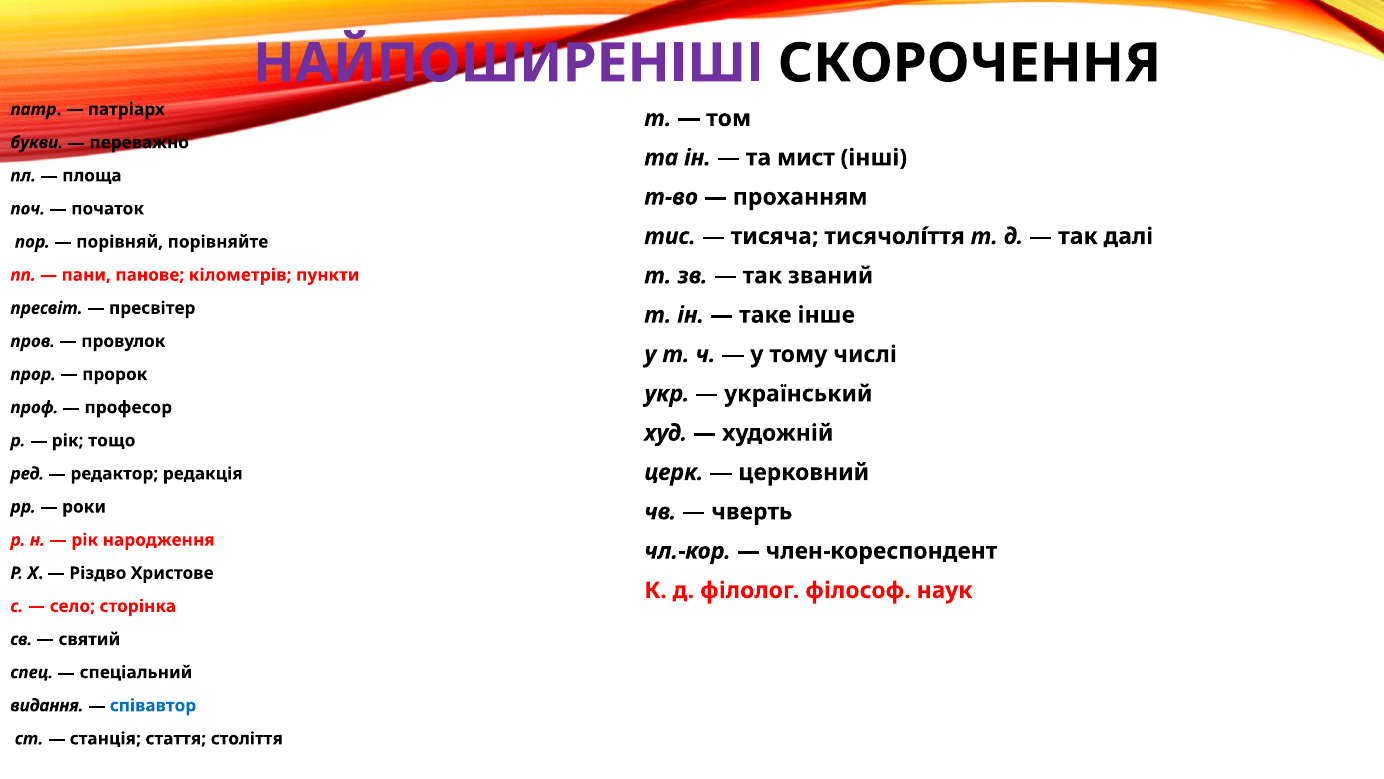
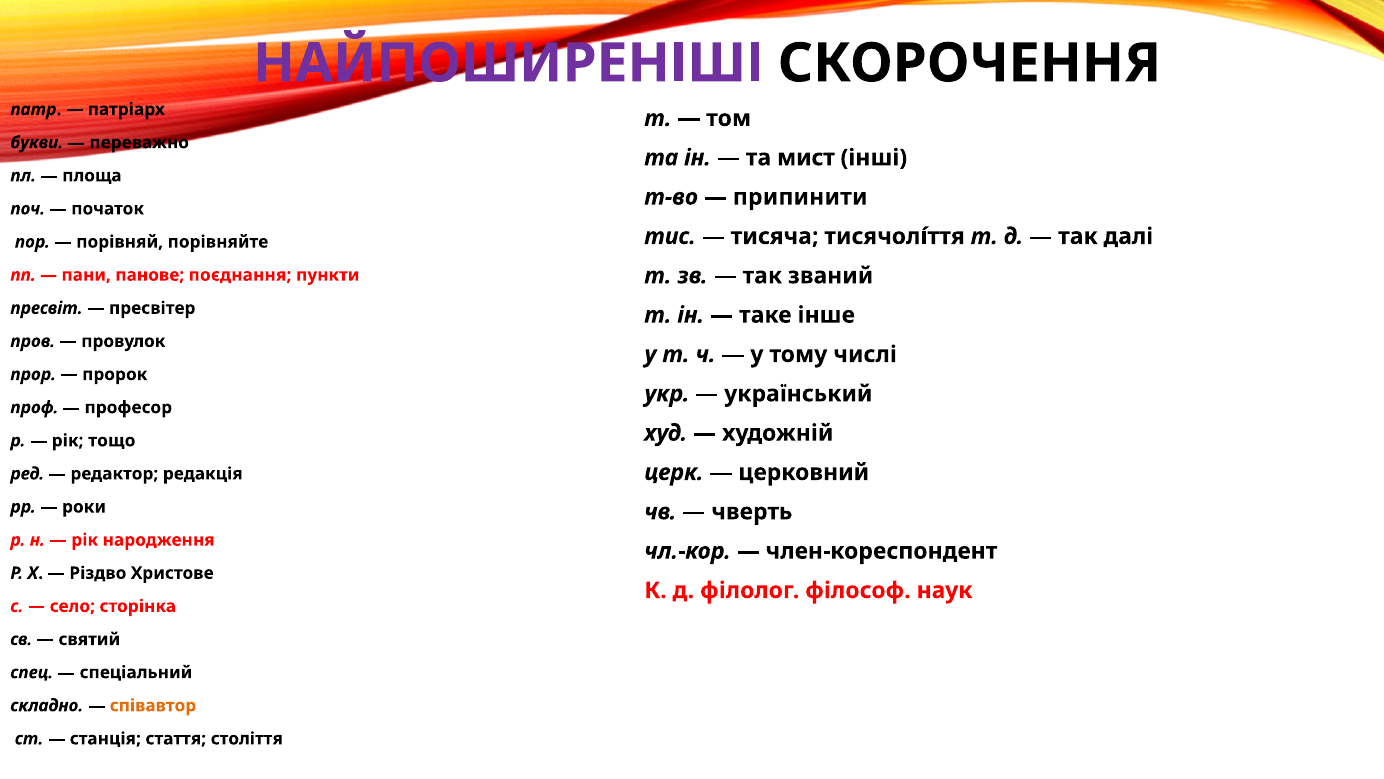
проханням: проханням -> припинити
кілометрів: кілометрів -> поєднання
видання: видання -> складно
співавтор colour: blue -> orange
